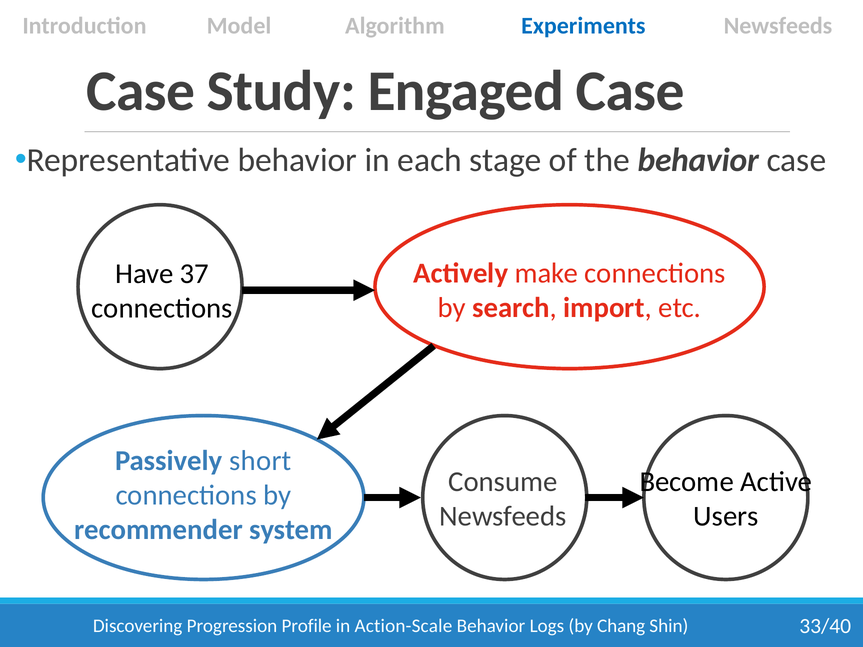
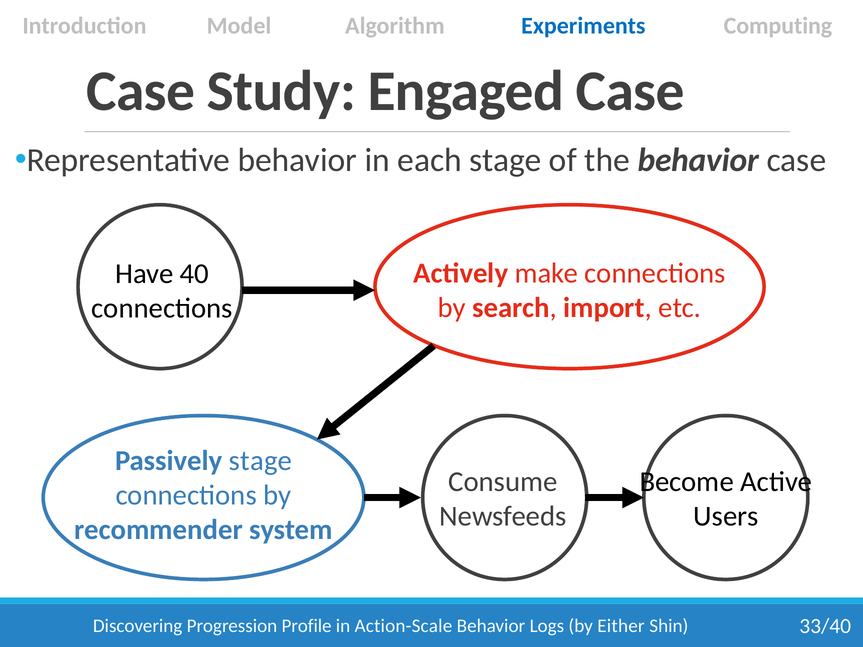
Model Newsfeeds: Newsfeeds -> Computing
37: 37 -> 40
Passively short: short -> stage
Chang: Chang -> Either
